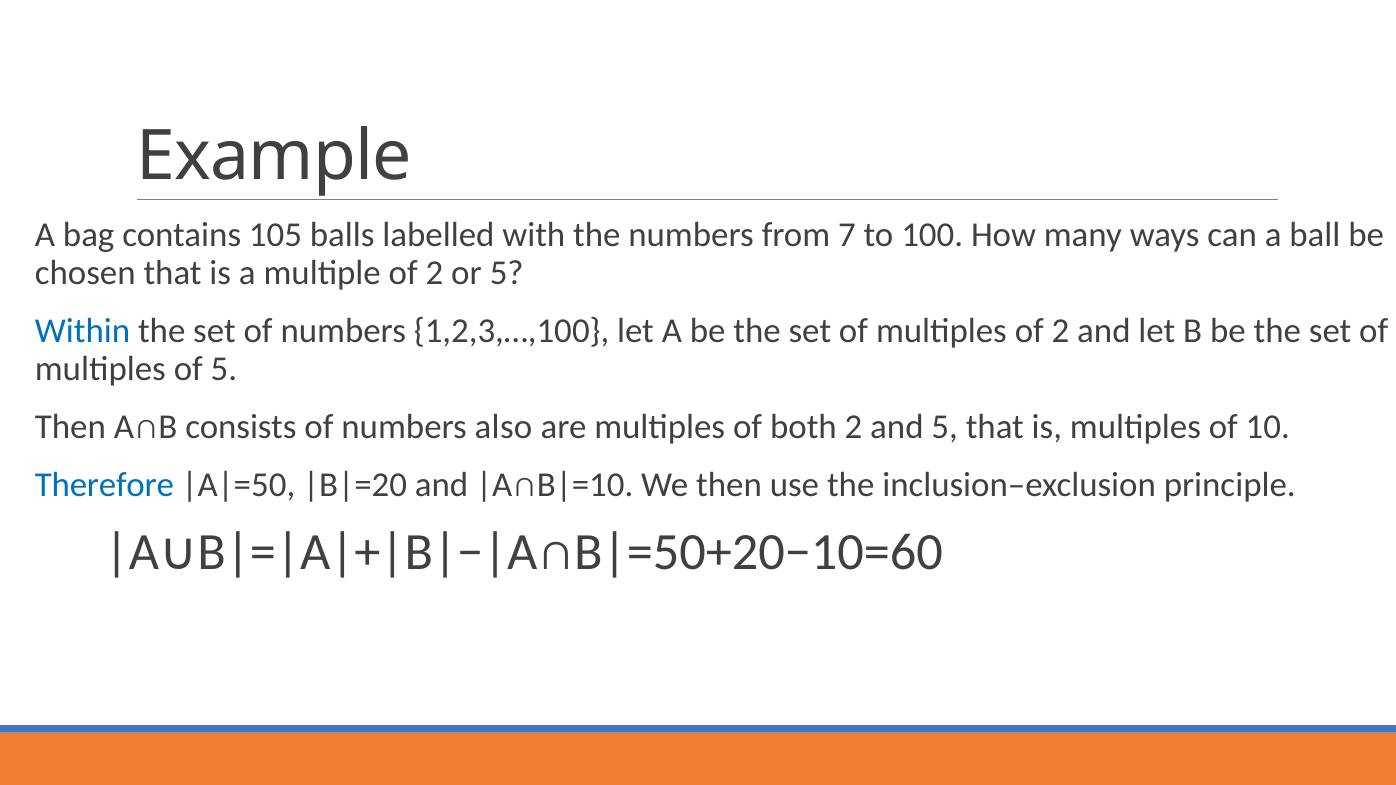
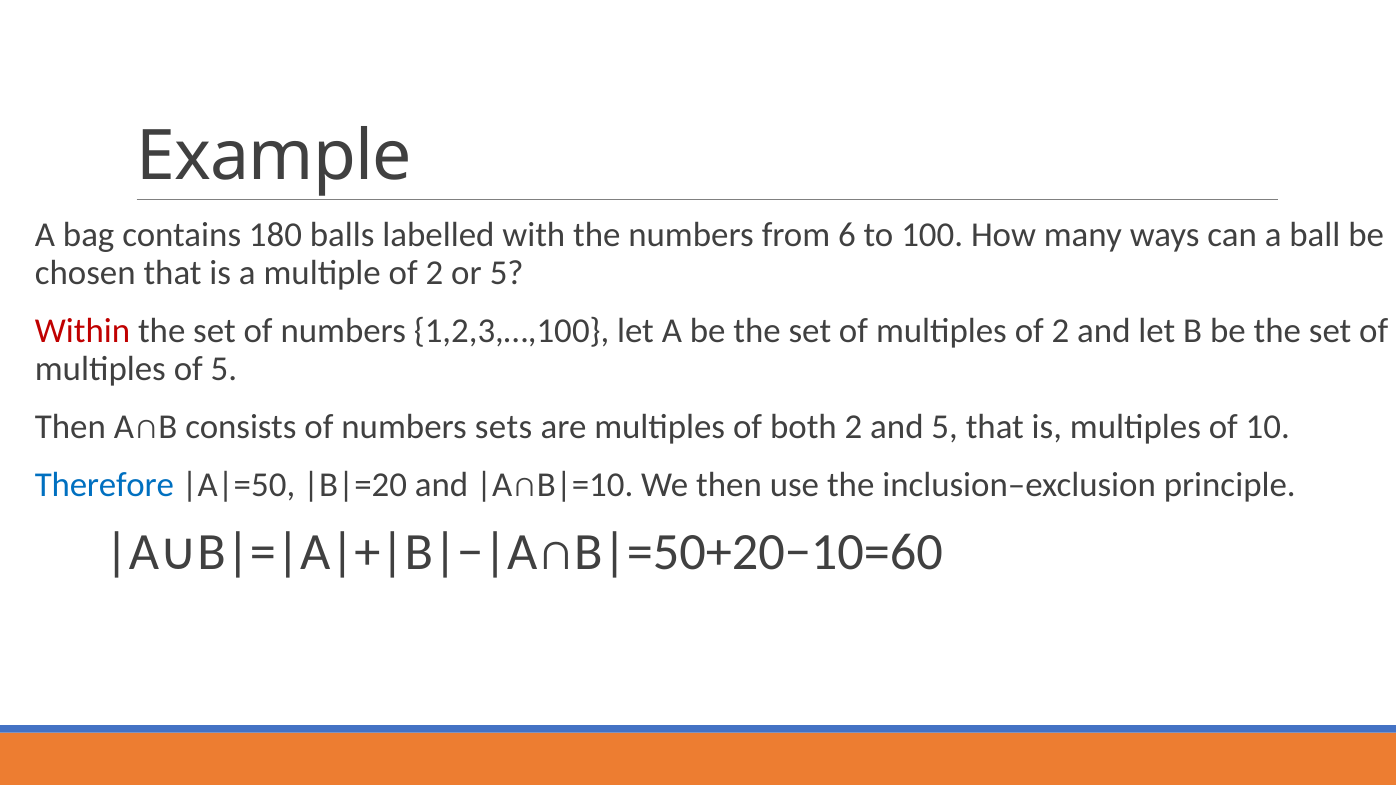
105: 105 -> 180
7: 7 -> 6
Within colour: blue -> red
also: also -> sets
